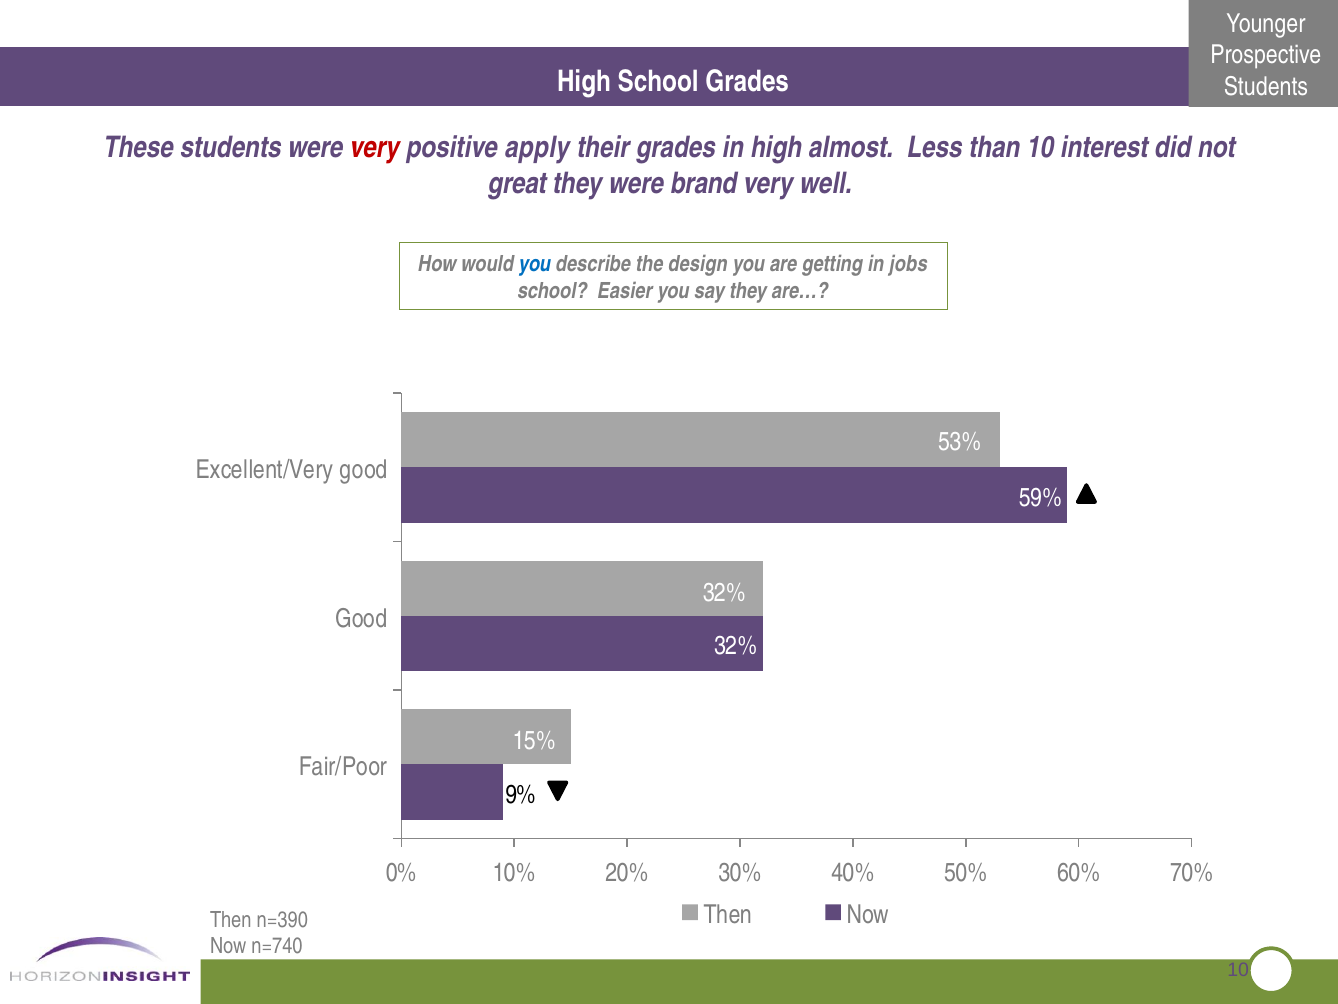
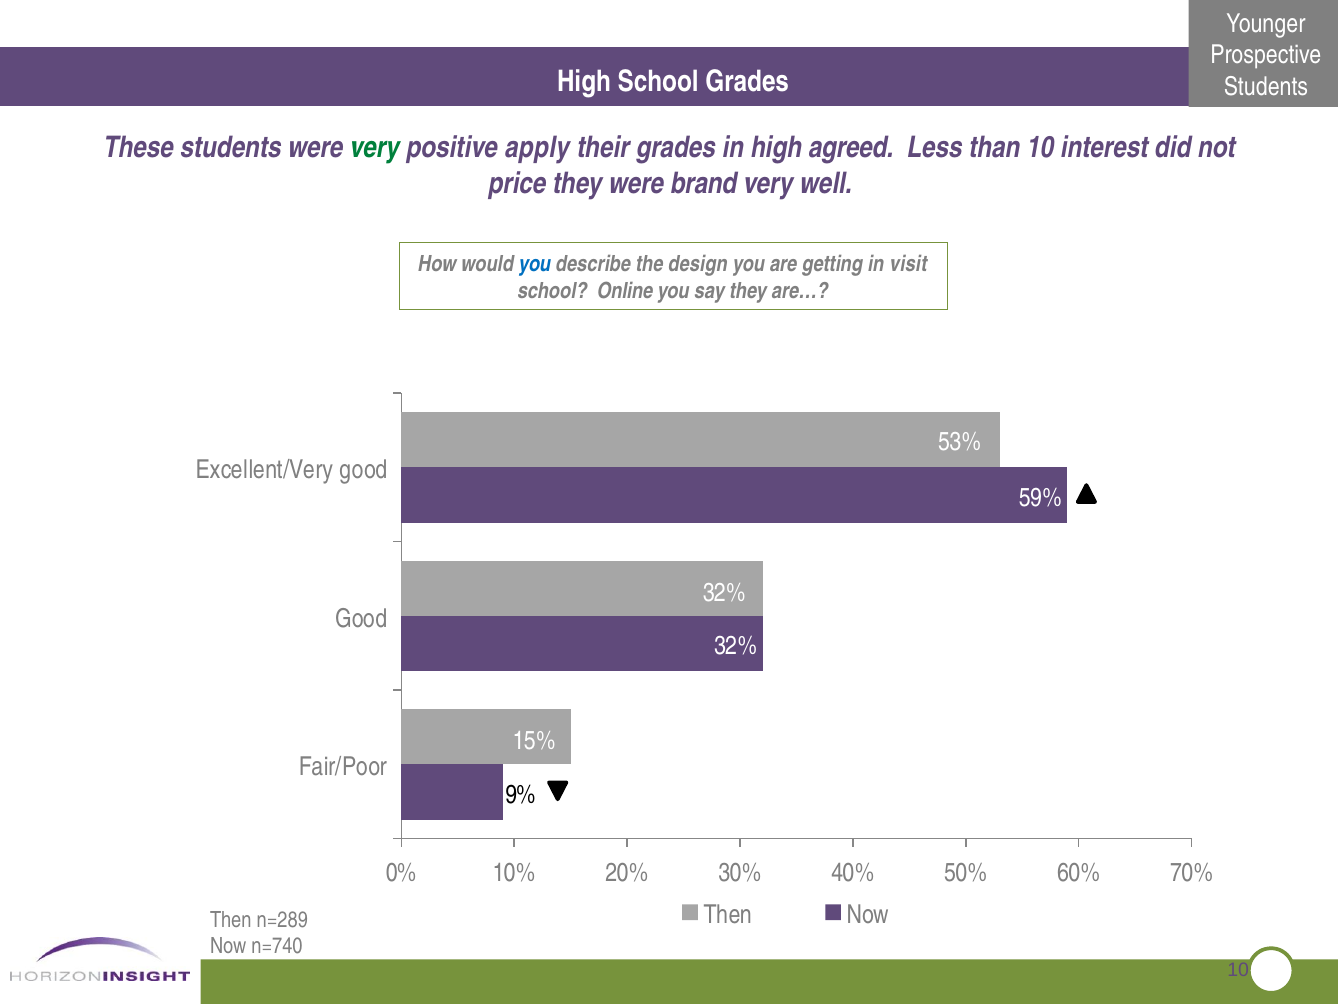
very at (375, 148) colour: red -> green
almost: almost -> agreed
great: great -> price
jobs: jobs -> visit
Easier: Easier -> Online
n=390: n=390 -> n=289
